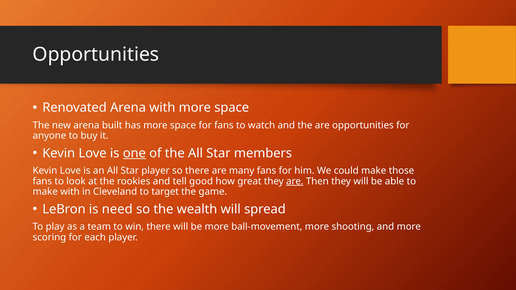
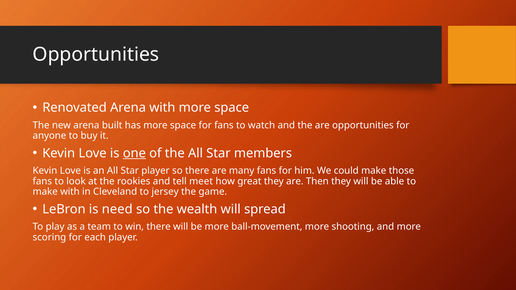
good: good -> meet
are at (295, 181) underline: present -> none
target: target -> jersey
